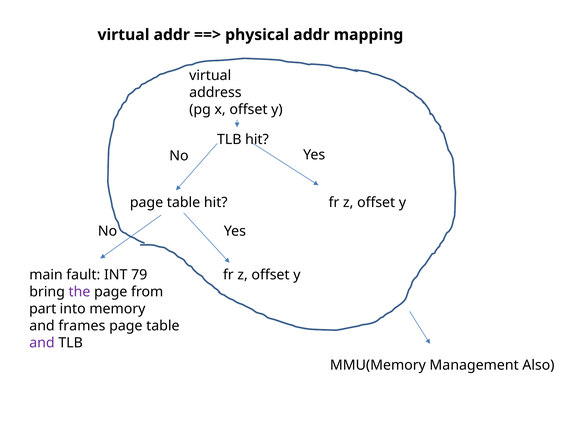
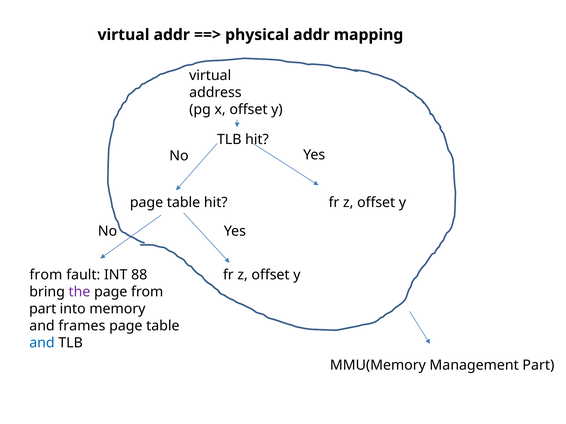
main at (46, 275): main -> from
79: 79 -> 88
and at (42, 343) colour: purple -> blue
Management Also: Also -> Part
